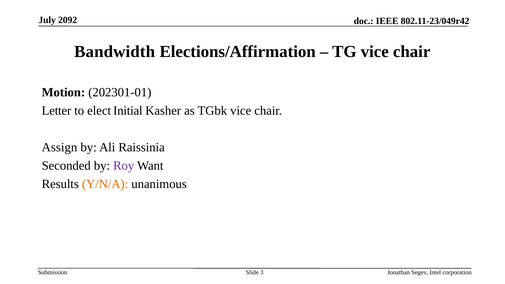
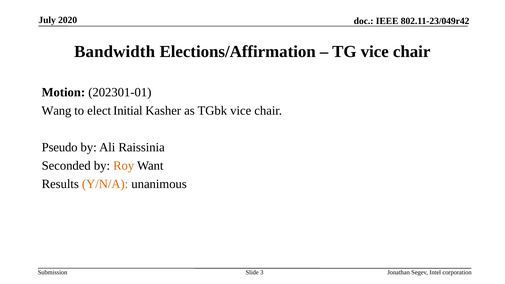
2092: 2092 -> 2020
Letter: Letter -> Wang
Assign: Assign -> Pseudo
Roy colour: purple -> orange
